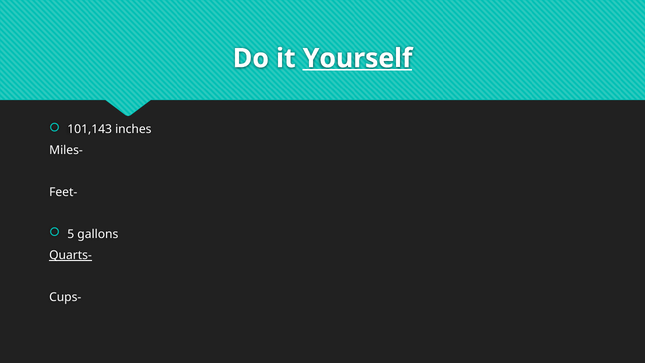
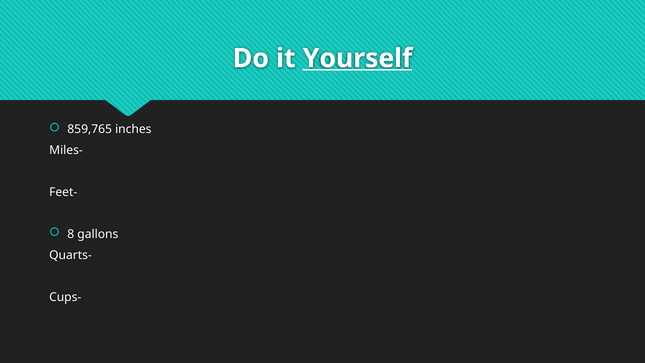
101,143: 101,143 -> 859,765
5: 5 -> 8
Quarts- underline: present -> none
